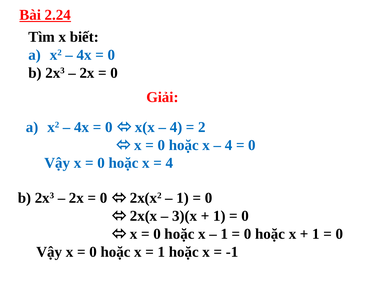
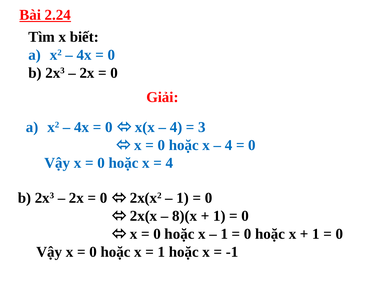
2: 2 -> 3
3)(x: 3)(x -> 8)(x
